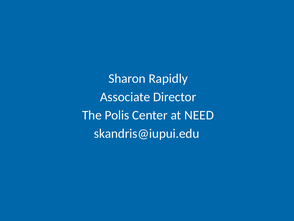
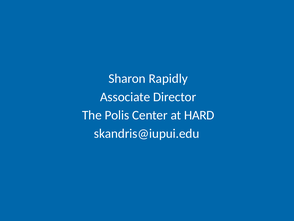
NEED: NEED -> HARD
